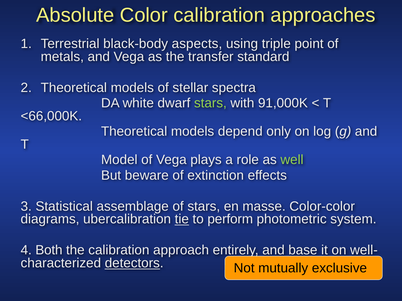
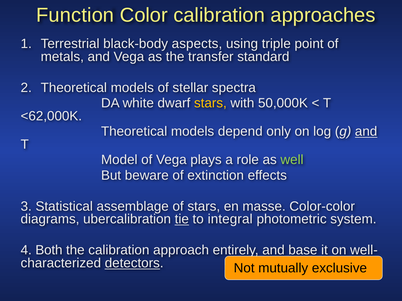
Absolute: Absolute -> Function
stars at (210, 103) colour: light green -> yellow
91,000K: 91,000K -> 50,000K
<66,000K: <66,000K -> <62,000K
and at (366, 132) underline: none -> present
perform: perform -> integral
